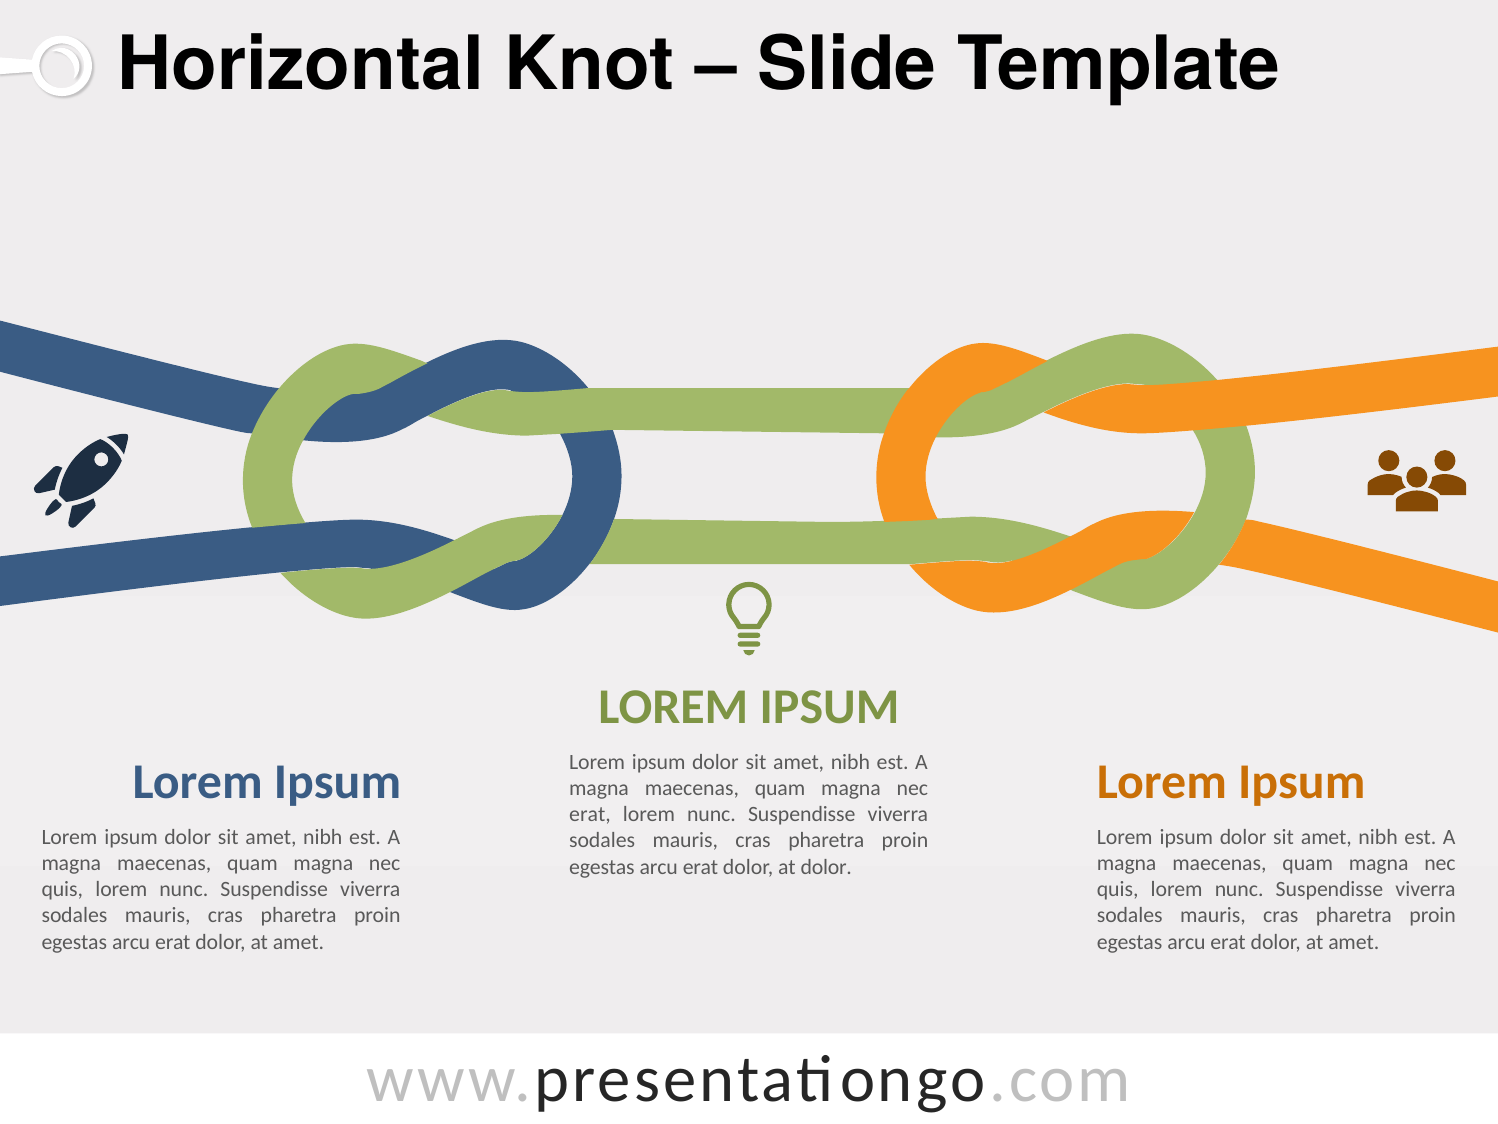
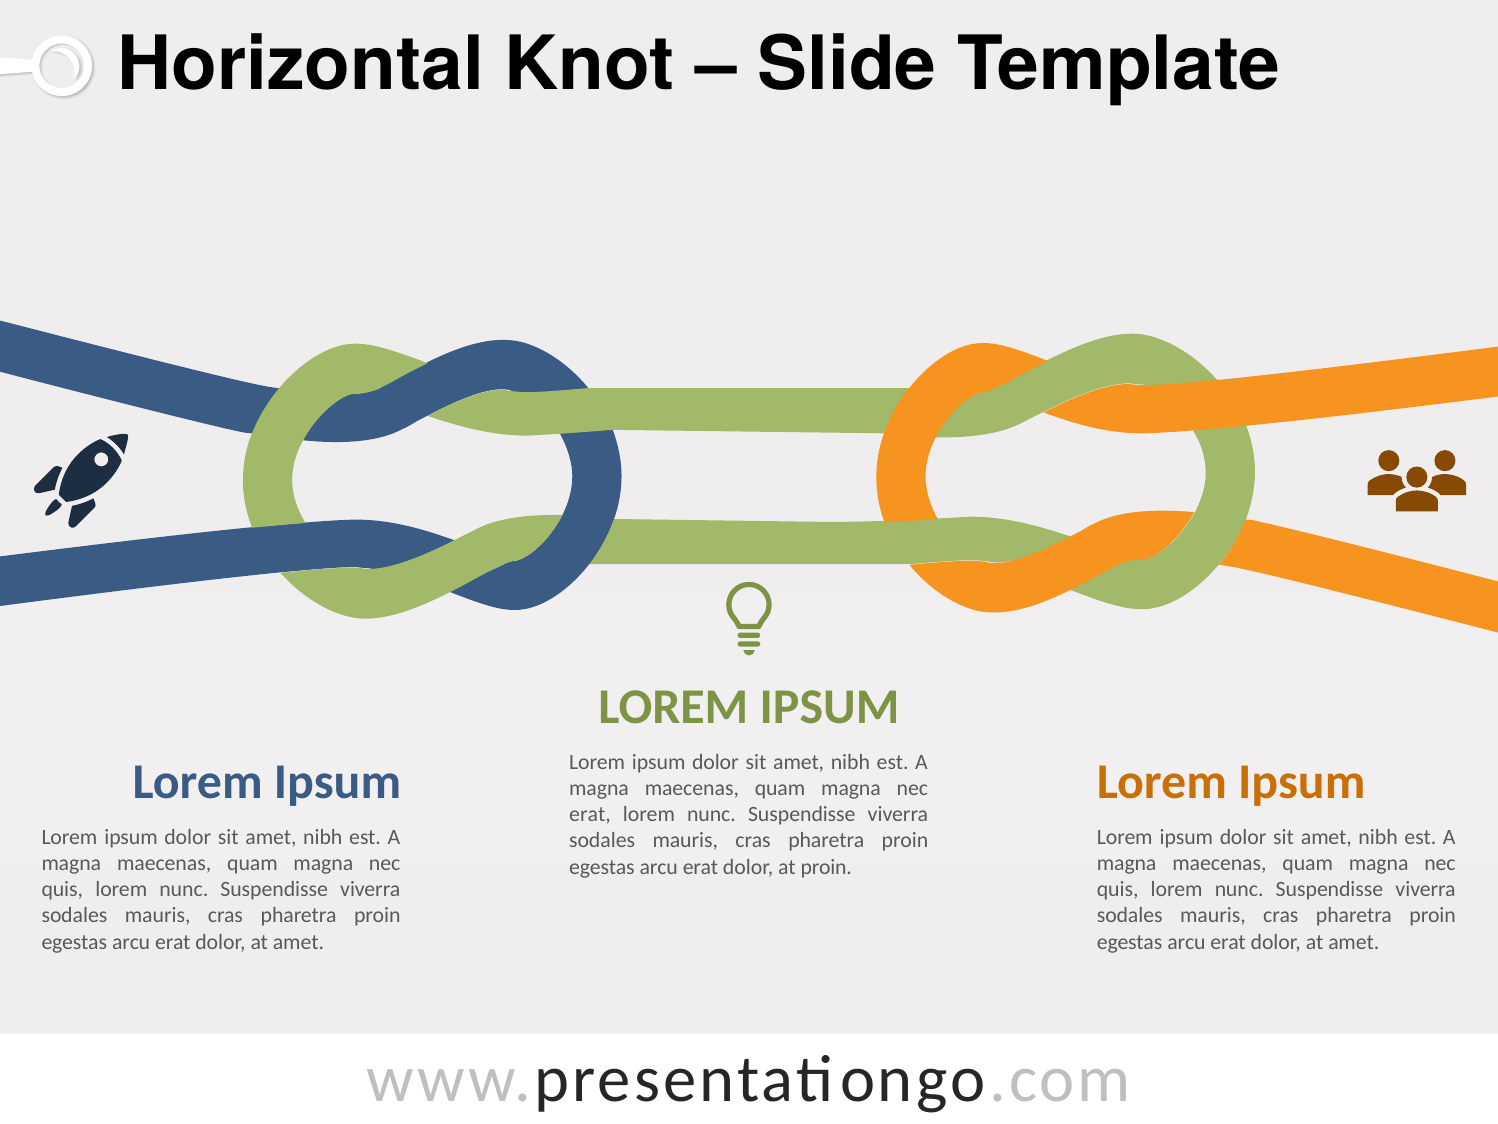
at dolor: dolor -> proin
